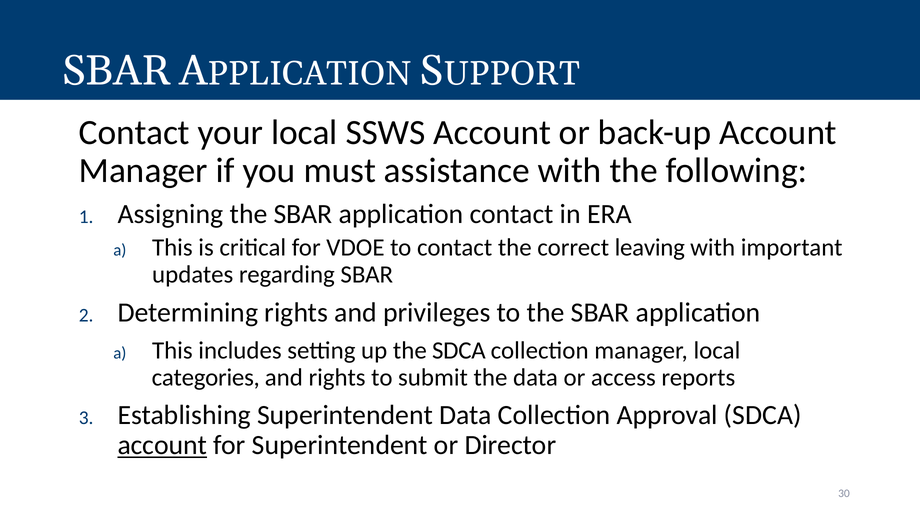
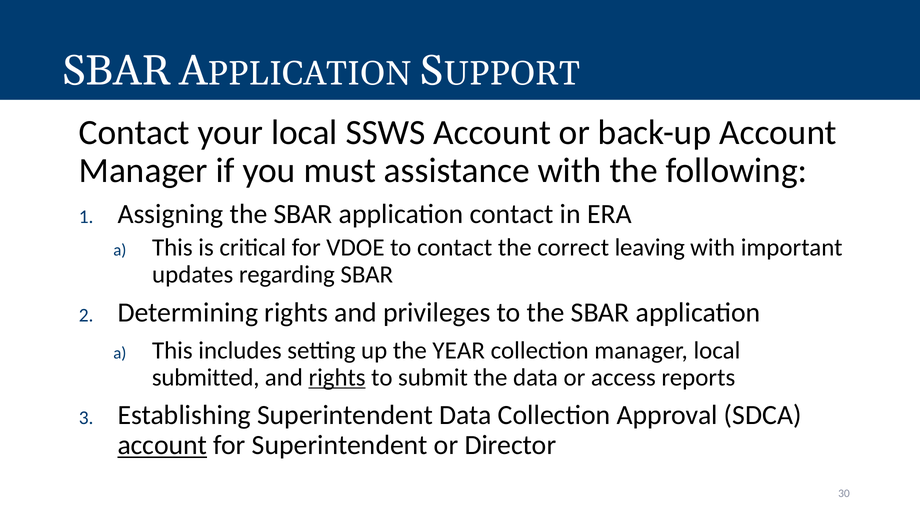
the SDCA: SDCA -> YEAR
categories: categories -> submitted
rights at (337, 378) underline: none -> present
